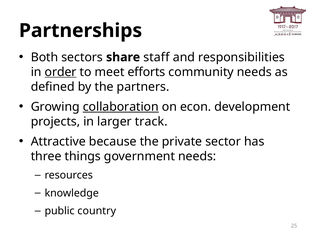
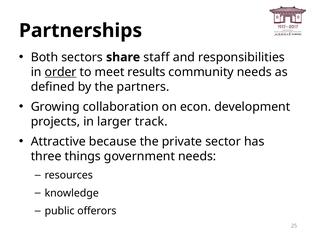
efforts: efforts -> results
collaboration underline: present -> none
country: country -> offerors
